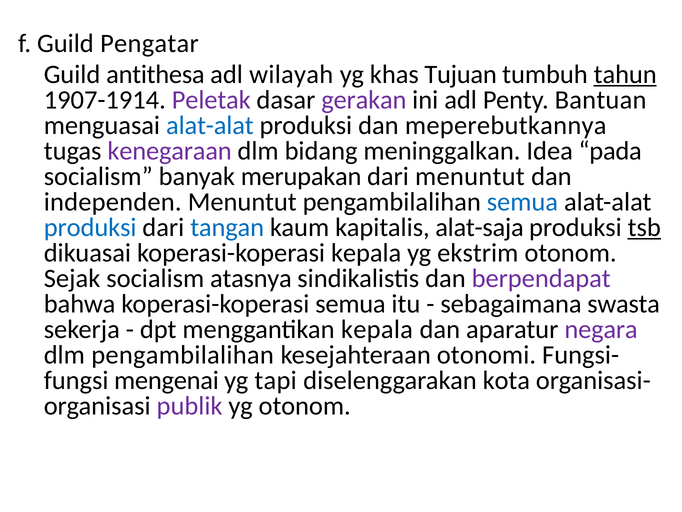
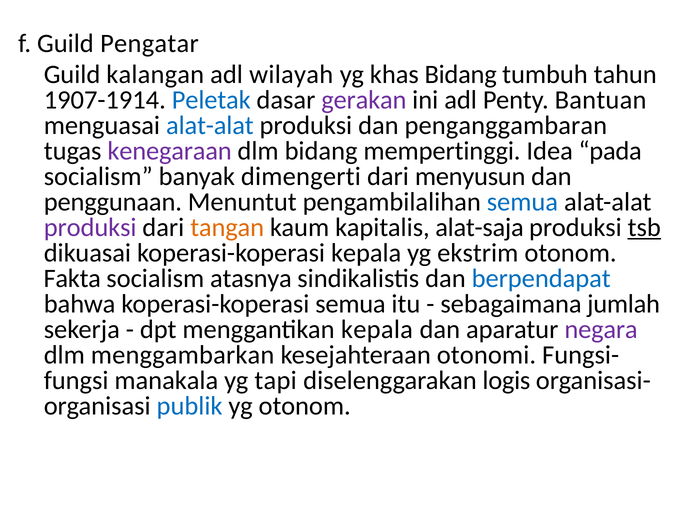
antithesa: antithesa -> kalangan
khas Tujuan: Tujuan -> Bidang
tahun underline: present -> none
Peletak colour: purple -> blue
meperebutkannya: meperebutkannya -> penganggambaran
meninggalkan: meninggalkan -> mempertinggi
merupakan: merupakan -> dimengerti
dari menuntut: menuntut -> menyusun
independen: independen -> penggunaan
produksi at (90, 227) colour: blue -> purple
tangan colour: blue -> orange
Sejak: Sejak -> Fakta
berpendapat colour: purple -> blue
swasta: swasta -> jumlah
dlm pengambilalihan: pengambilalihan -> menggambarkan
mengenai: mengenai -> manakala
kota: kota -> logis
publik colour: purple -> blue
